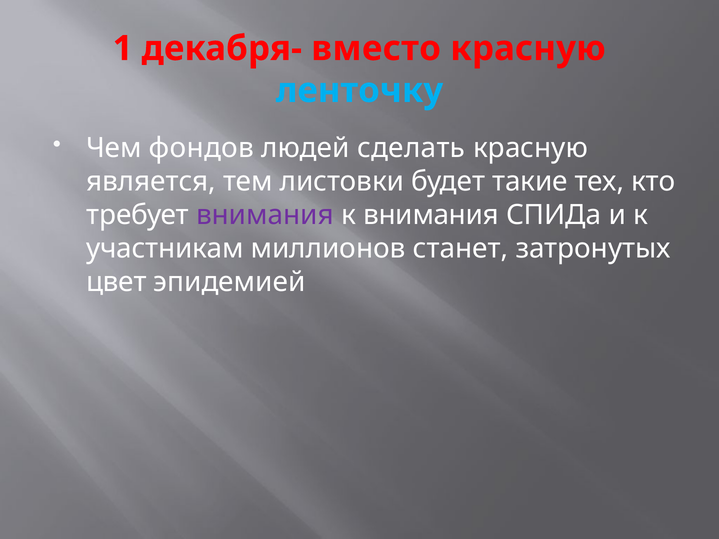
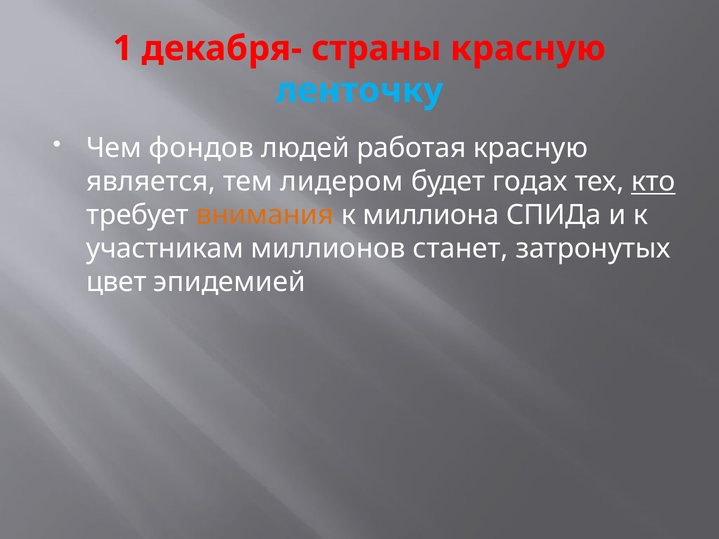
вместо: вместо -> страны
сделать: сделать -> работая
листовки: листовки -> лидером
такие: такие -> годах
кто underline: none -> present
внимания at (265, 215) colour: purple -> orange
к внимания: внимания -> миллиона
